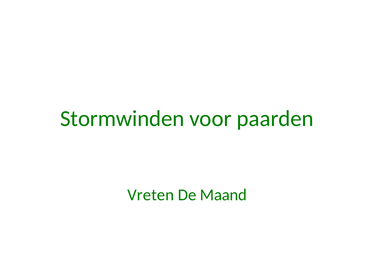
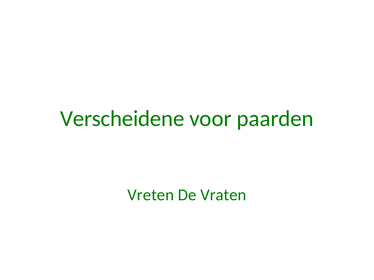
Stormwinden: Stormwinden -> Verscheidene
Maand: Maand -> Vraten
